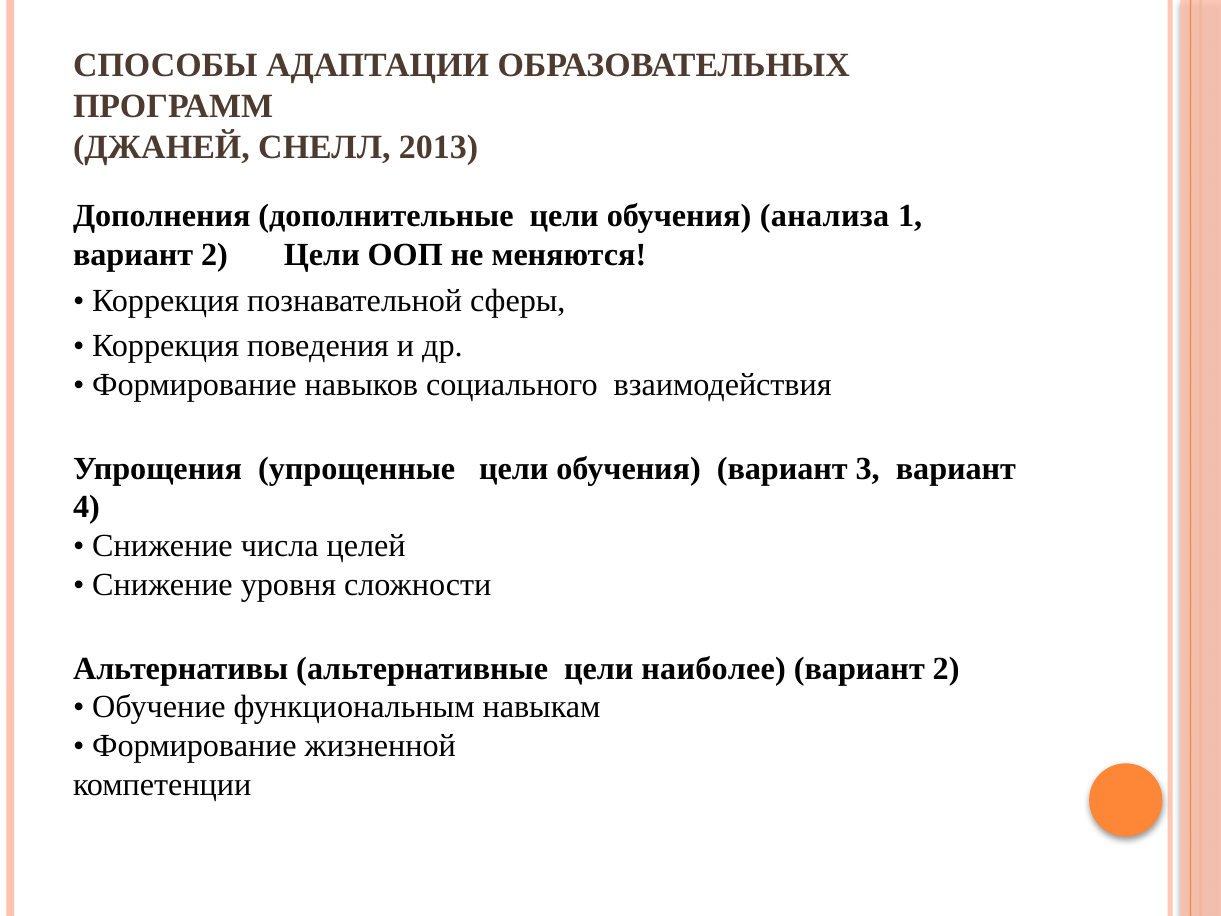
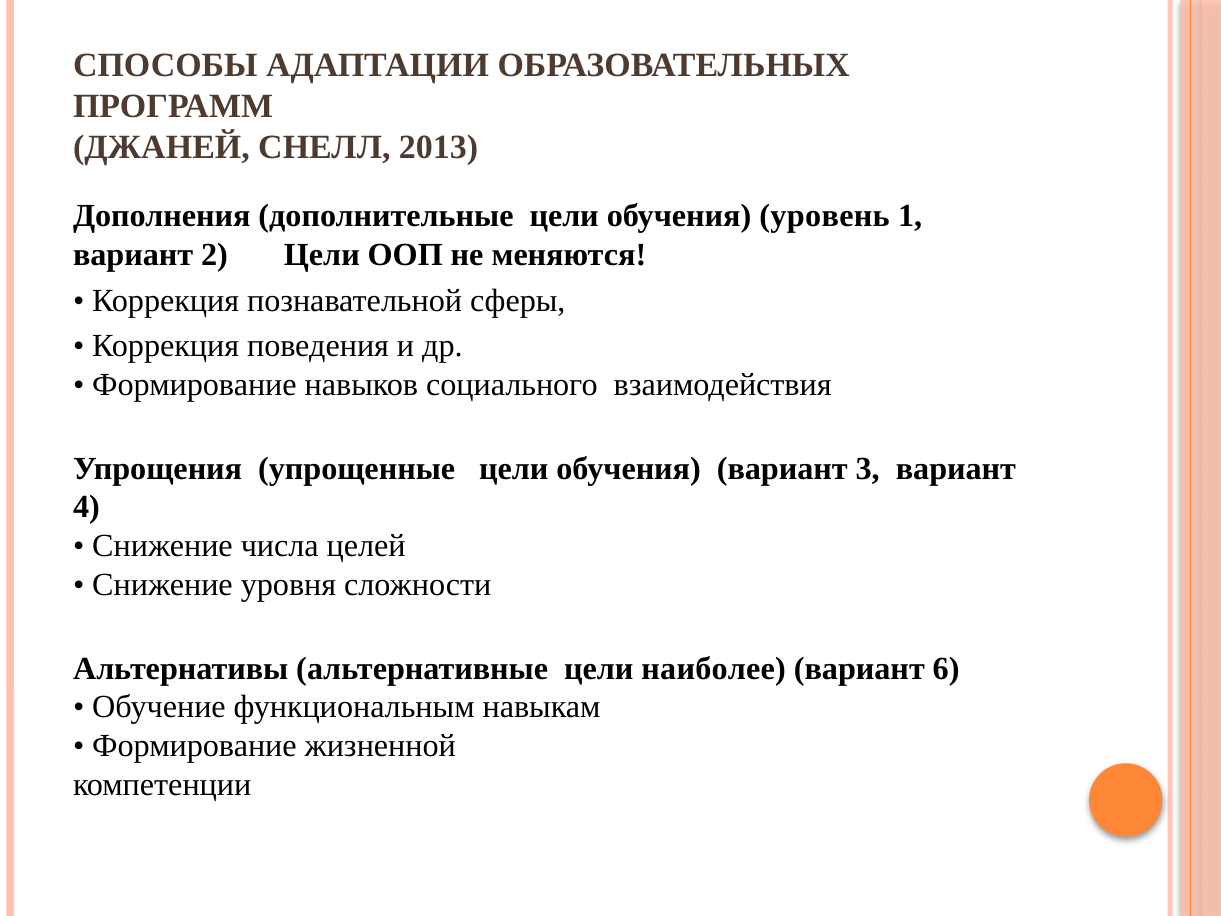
анализа: анализа -> уровень
2 at (946, 668): 2 -> 6
